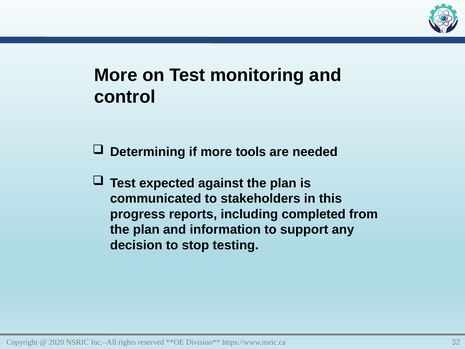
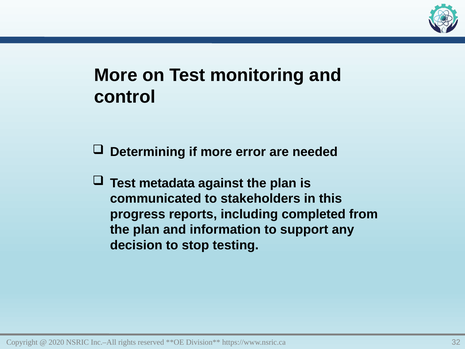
tools: tools -> error
expected: expected -> metadata
